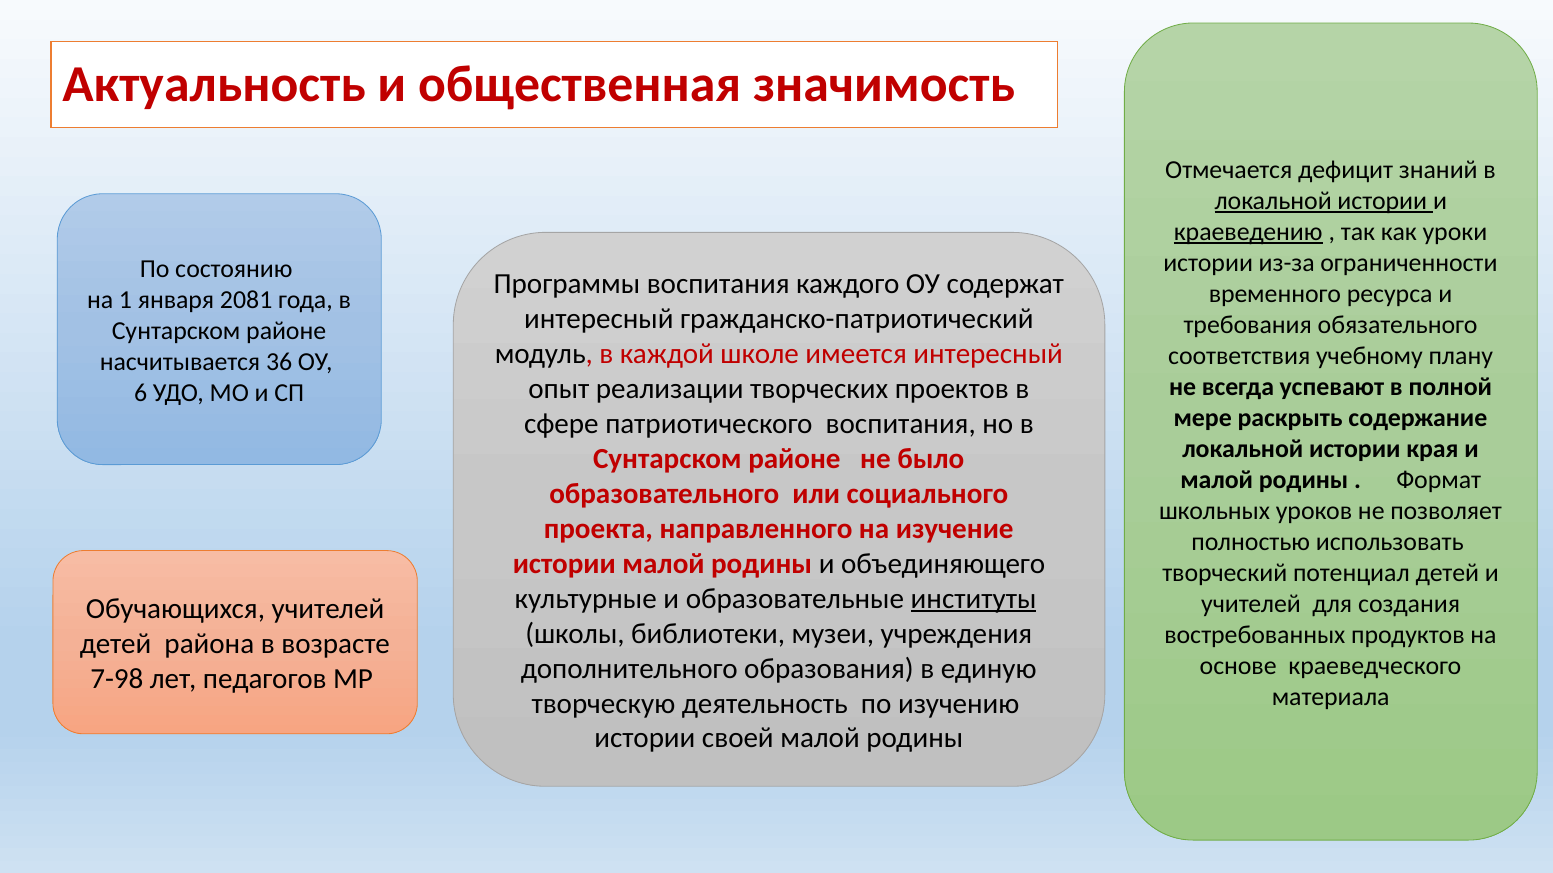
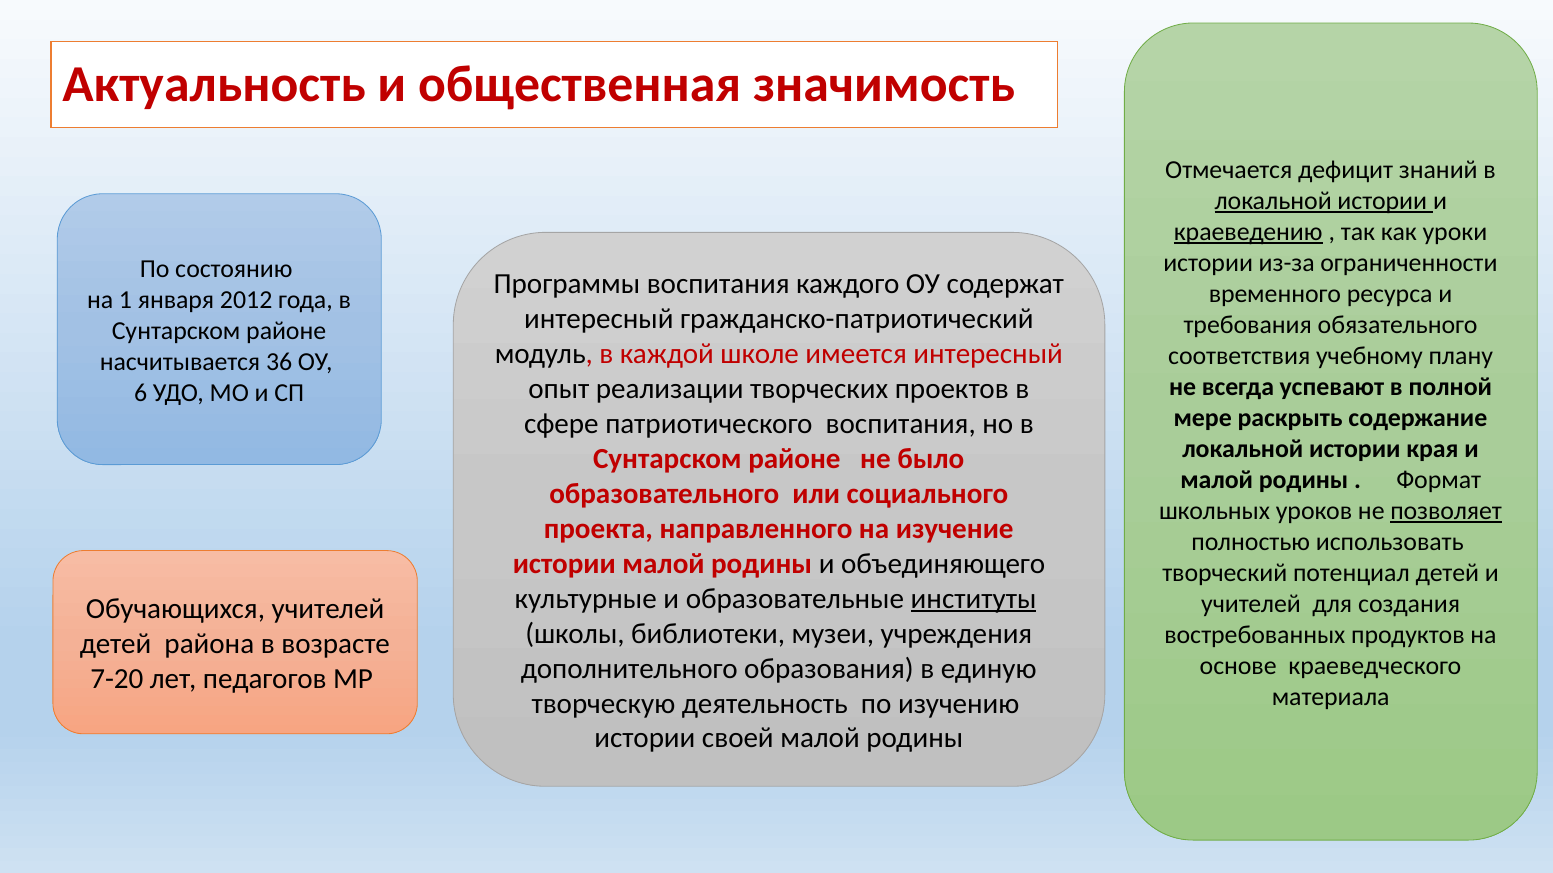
2081: 2081 -> 2012
позволяет underline: none -> present
7-98: 7-98 -> 7-20
